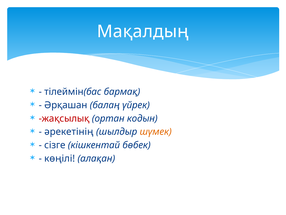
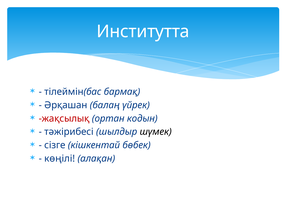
Мақалдың: Мақалдың -> Институтта
әрекетінің: әрекетінің -> тәжірибесі
шүмек colour: orange -> black
